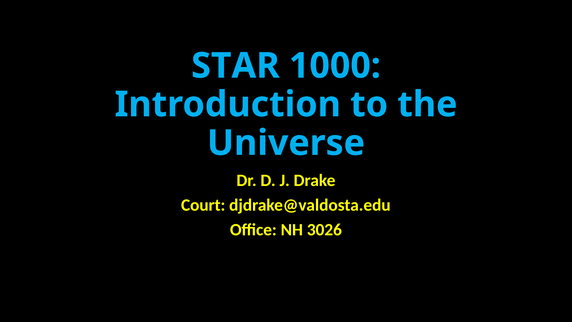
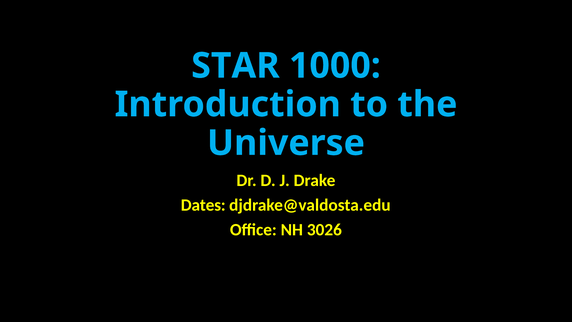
Court: Court -> Dates
